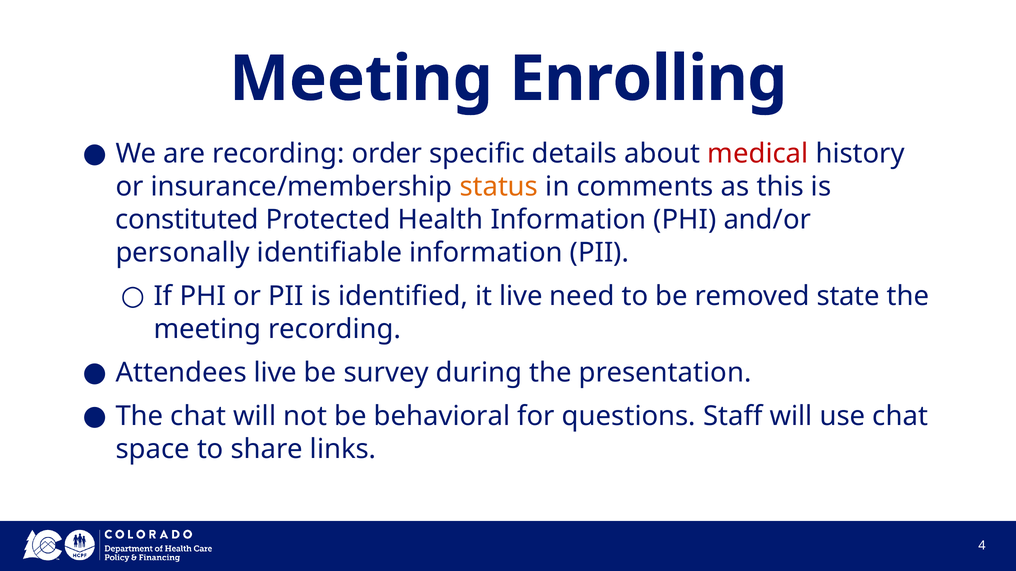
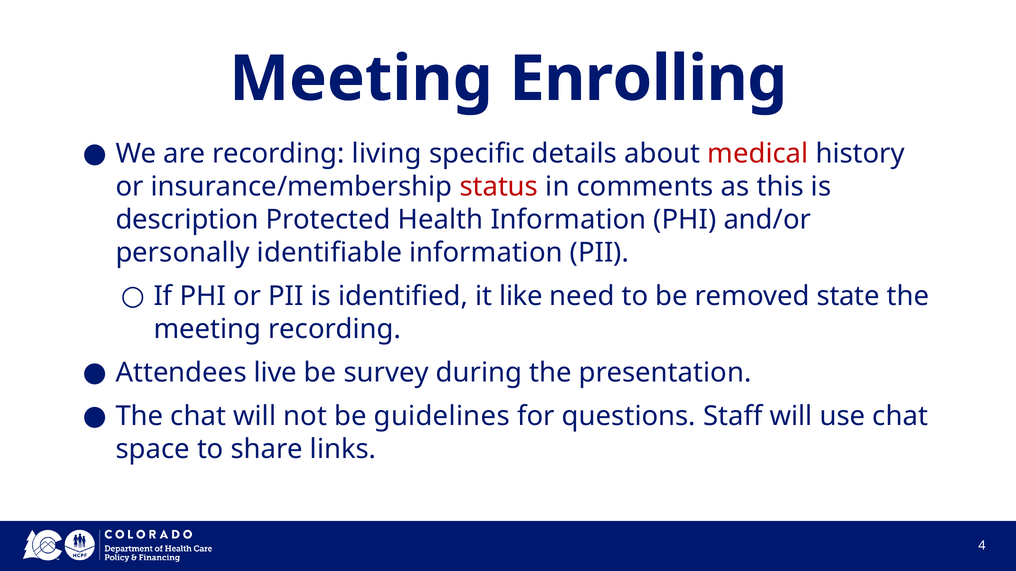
order: order -> living
status colour: orange -> red
constituted: constituted -> description
it live: live -> like
behavioral: behavioral -> guidelines
